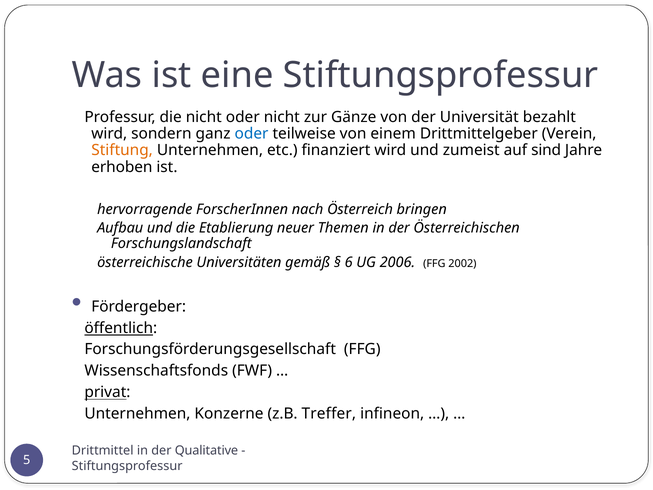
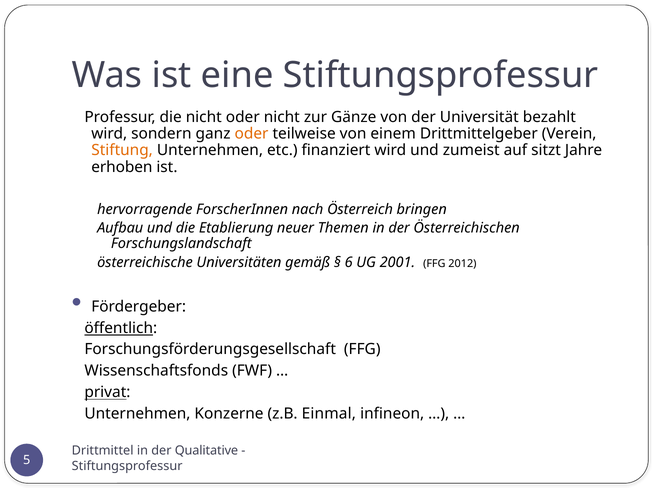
oder at (252, 134) colour: blue -> orange
sind: sind -> sitzt
2006: 2006 -> 2001
2002: 2002 -> 2012
Treffer: Treffer -> Einmal
